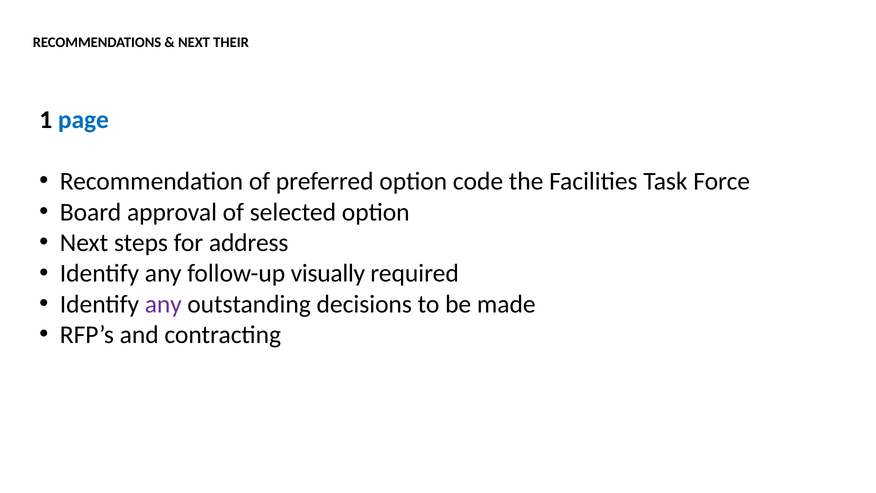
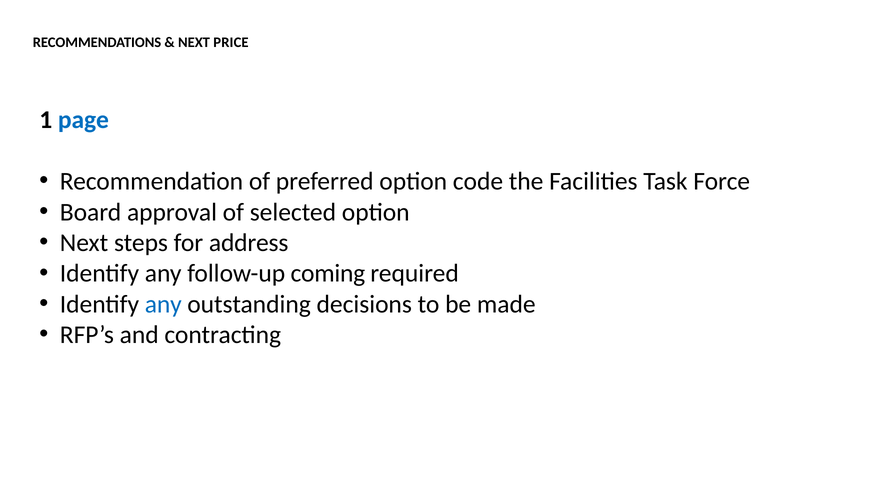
THEIR: THEIR -> PRICE
visually: visually -> coming
any at (163, 304) colour: purple -> blue
